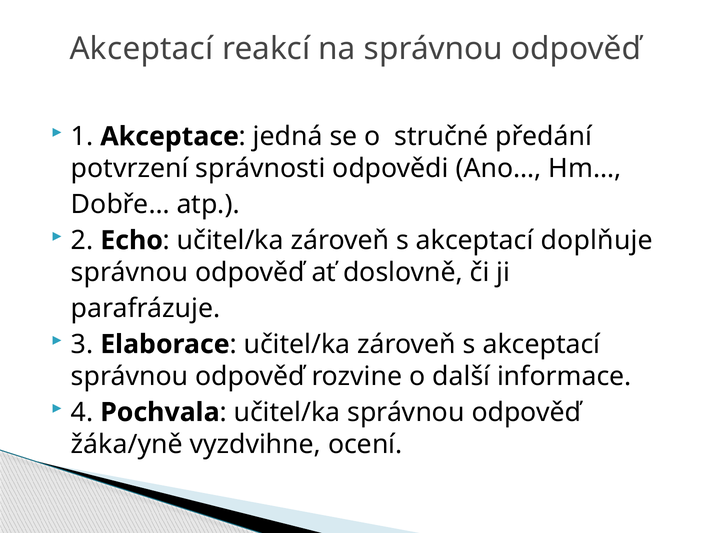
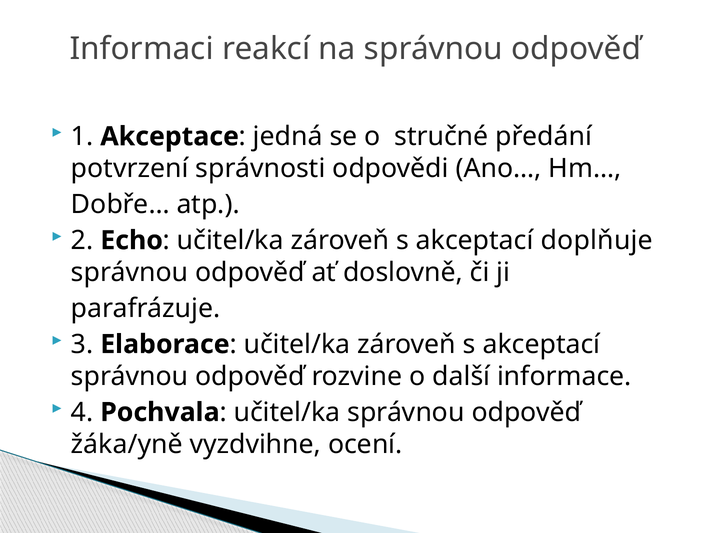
Akceptací at (142, 49): Akceptací -> Informaci
